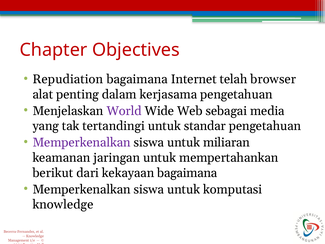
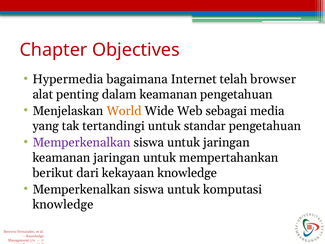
Repudiation: Repudiation -> Hypermedia
dalam kerjasama: kerjasama -> keamanan
World colour: purple -> orange
untuk miliaran: miliaran -> jaringan
kekayaan bagaimana: bagaimana -> knowledge
